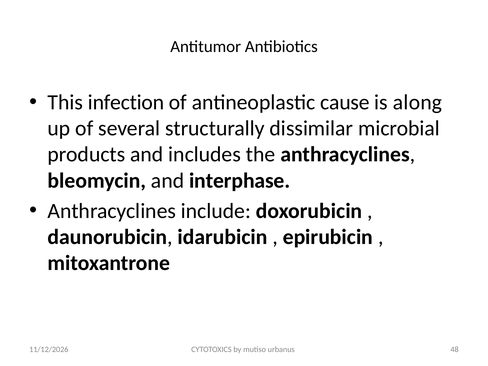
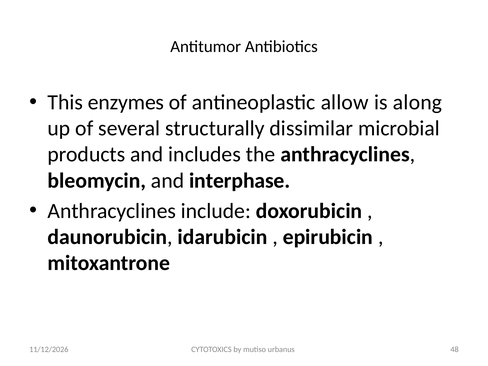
infection: infection -> enzymes
cause: cause -> allow
